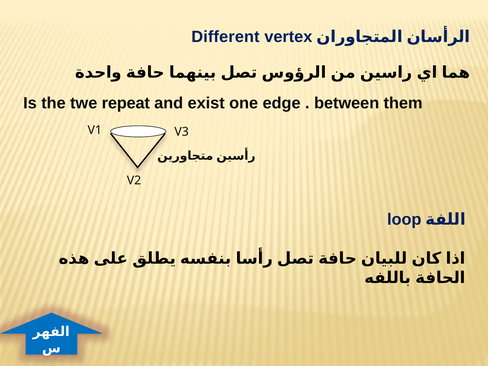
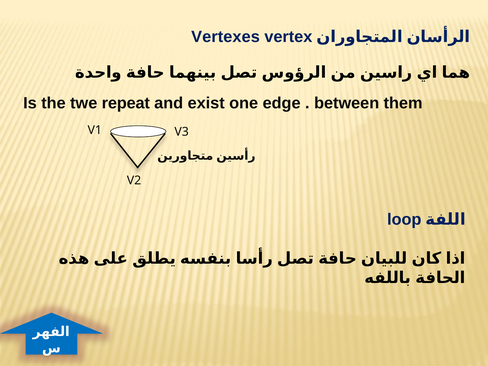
Different: Different -> Vertexes
